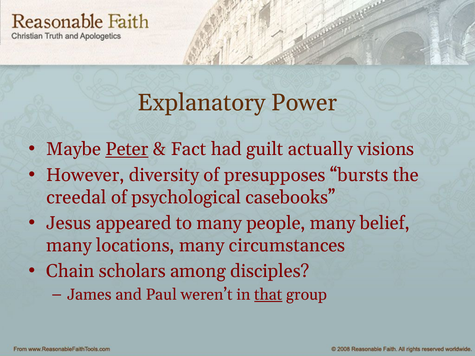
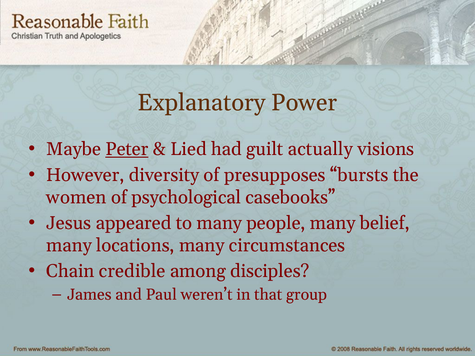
Fact: Fact -> Lied
creedal: creedal -> women
scholars: scholars -> credible
that underline: present -> none
